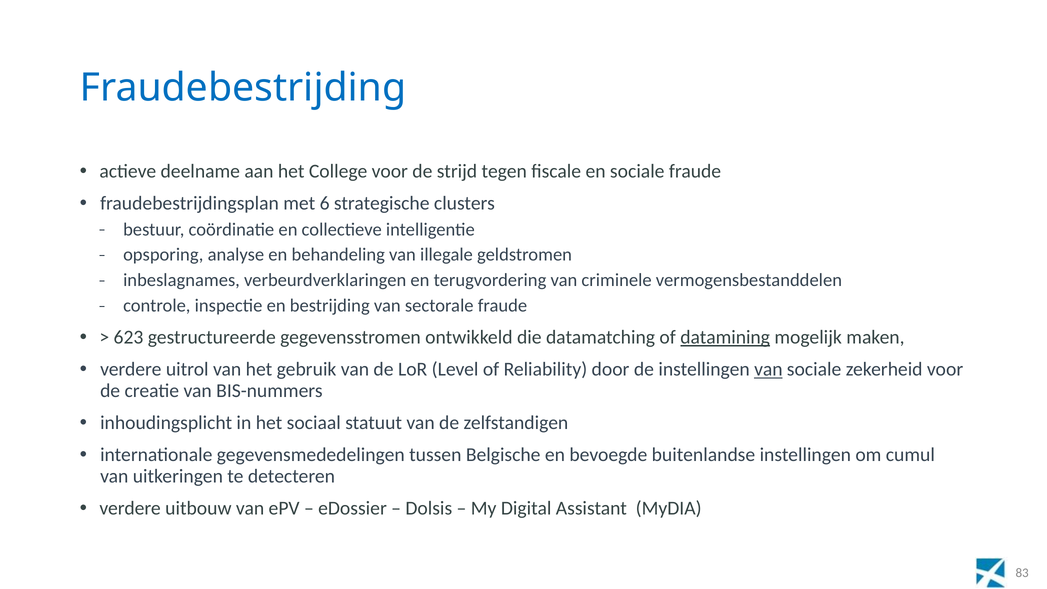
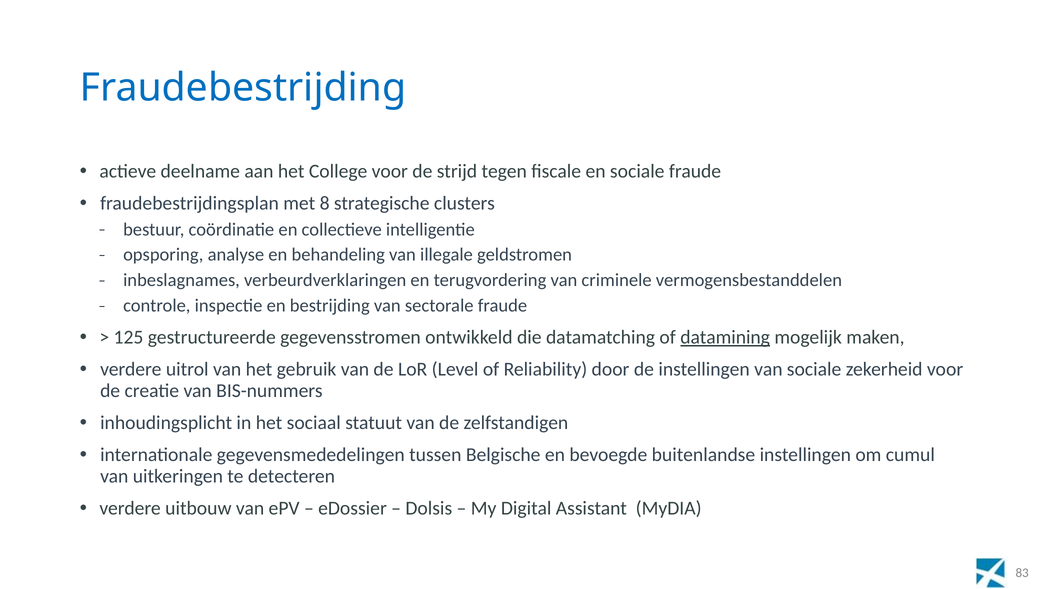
6: 6 -> 8
623: 623 -> 125
van at (768, 369) underline: present -> none
